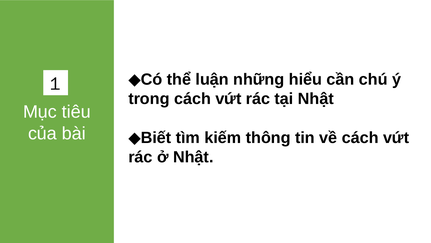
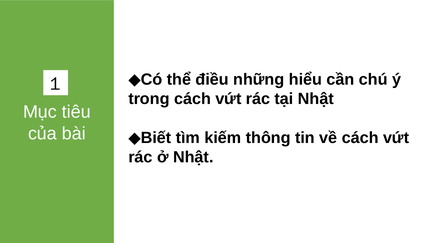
luận: luận -> điều
